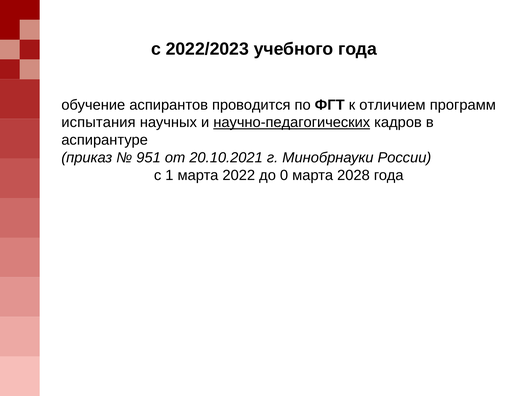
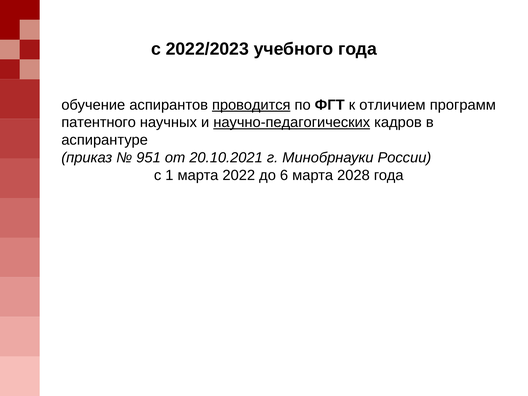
проводится underline: none -> present
испытания: испытания -> патентного
0: 0 -> 6
